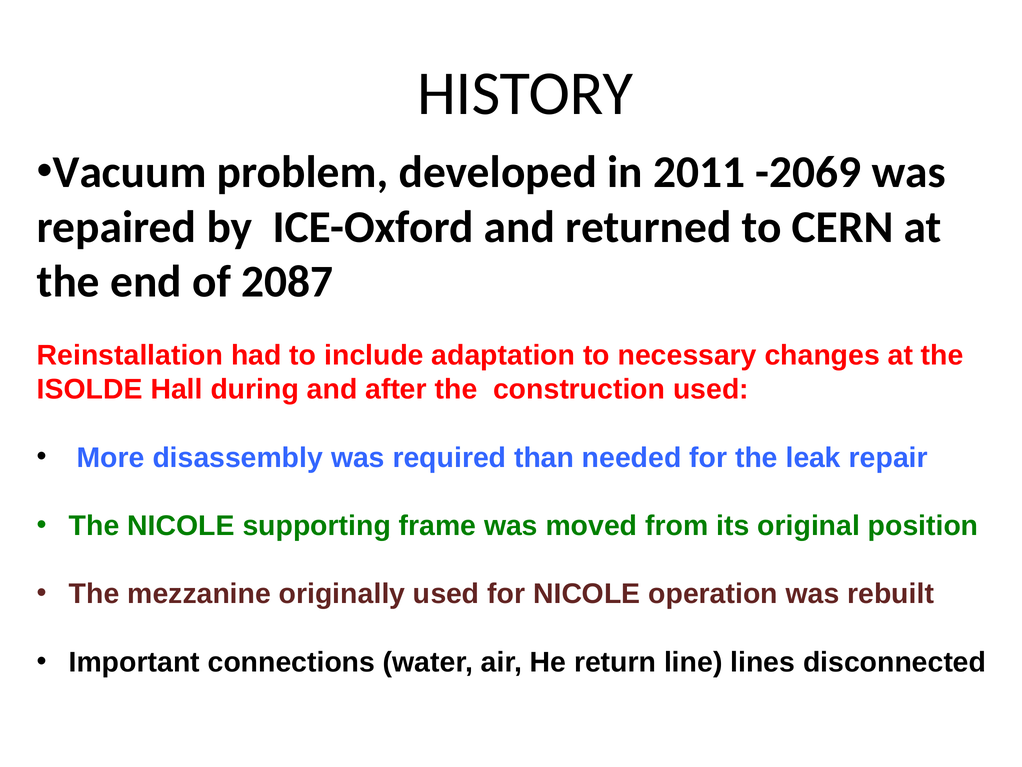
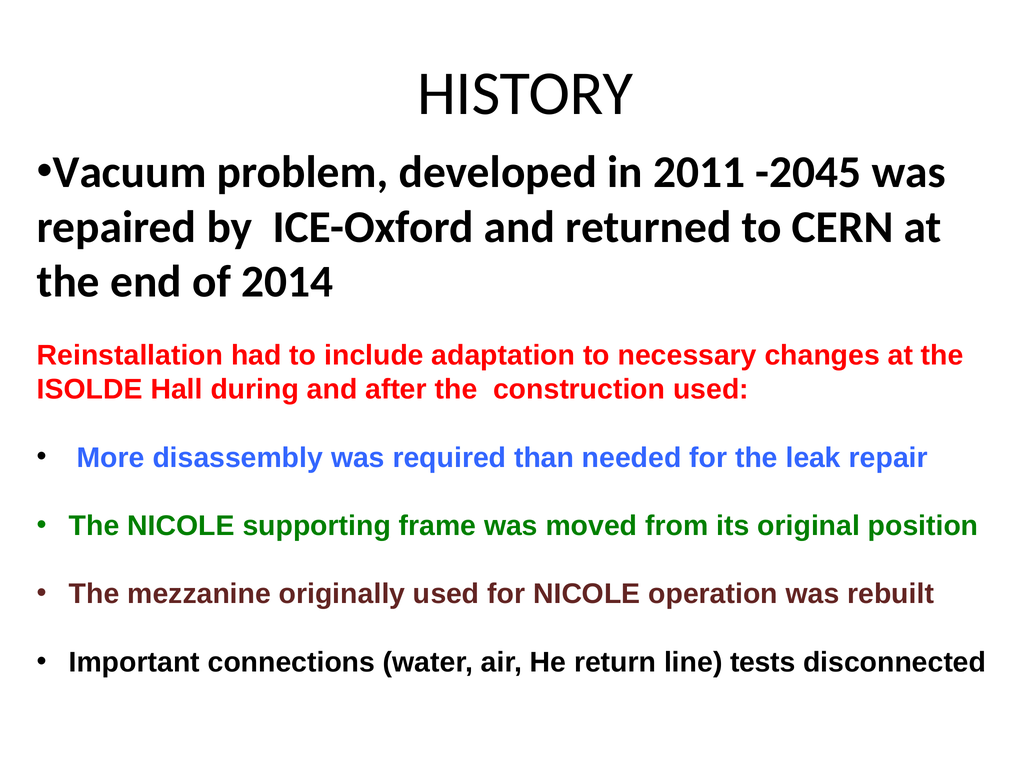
-2069: -2069 -> -2045
2087: 2087 -> 2014
lines: lines -> tests
